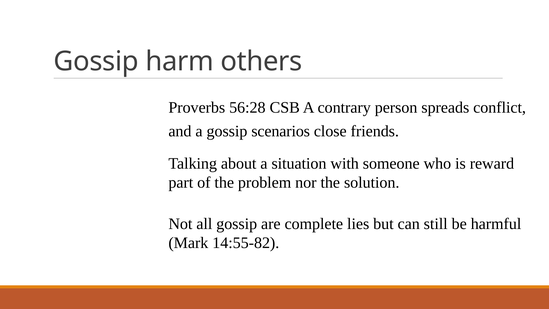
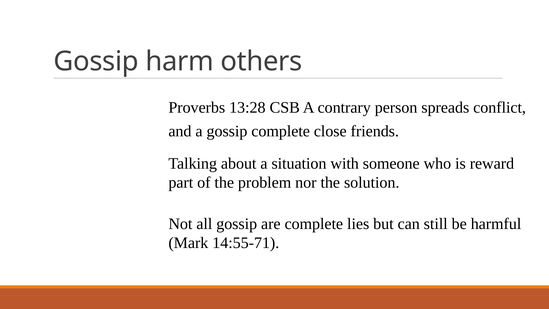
56:28: 56:28 -> 13:28
gossip scenarios: scenarios -> complete
14:55-82: 14:55-82 -> 14:55-71
